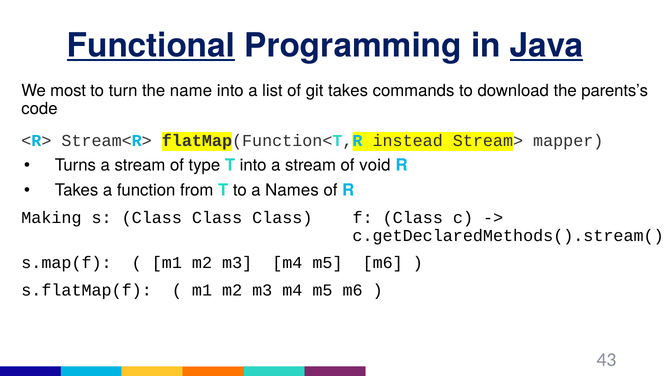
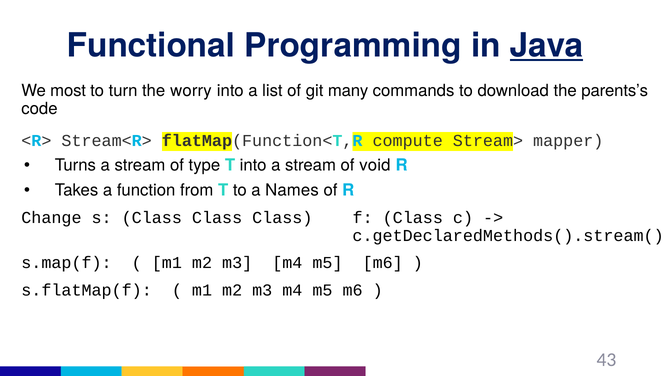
Functional underline: present -> none
name: name -> worry
git takes: takes -> many
instead: instead -> compute
Making: Making -> Change
